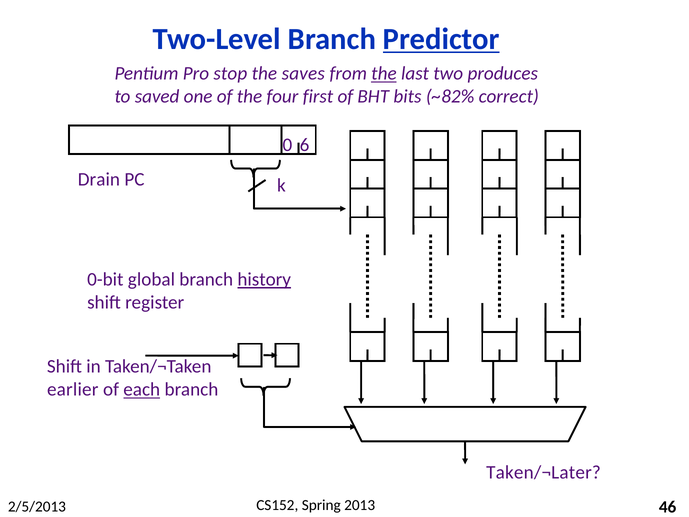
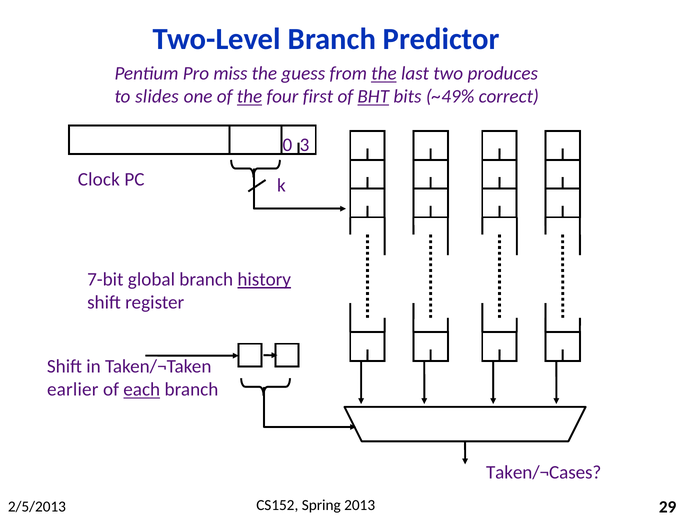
Predictor underline: present -> none
stop: stop -> miss
saves: saves -> guess
saved: saved -> slides
the at (249, 97) underline: none -> present
BHT underline: none -> present
~82%: ~82% -> ~49%
6: 6 -> 3
Drain: Drain -> Clock
0-bit: 0-bit -> 7-bit
Taken/¬Later: Taken/¬Later -> Taken/¬Cases
46: 46 -> 29
